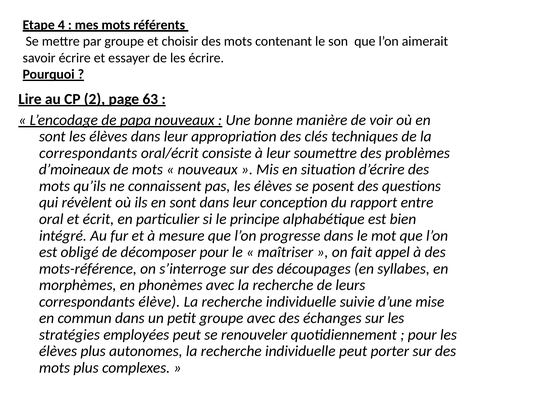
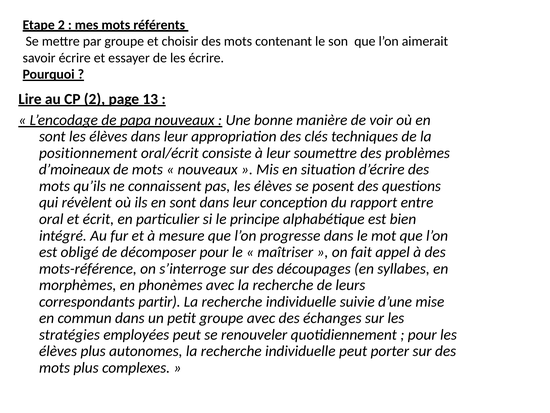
Etape 4: 4 -> 2
63: 63 -> 13
correspondants at (88, 153): correspondants -> positionnement
élève: élève -> partir
